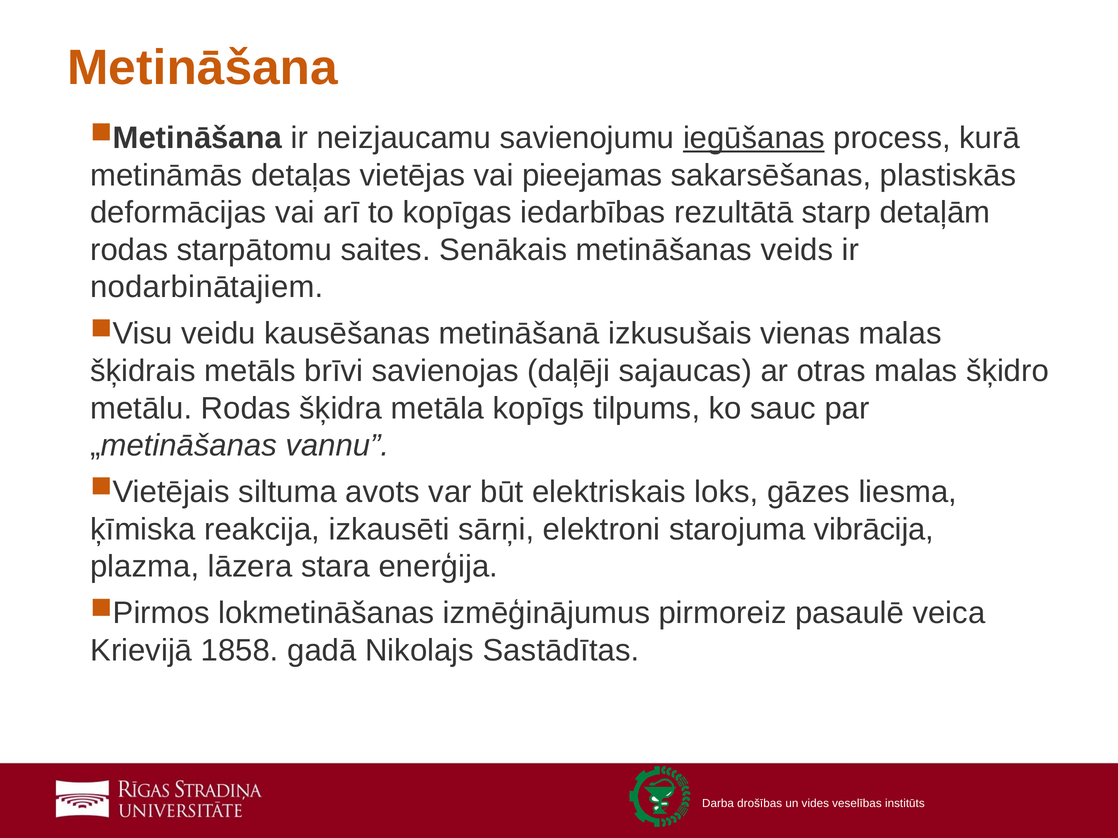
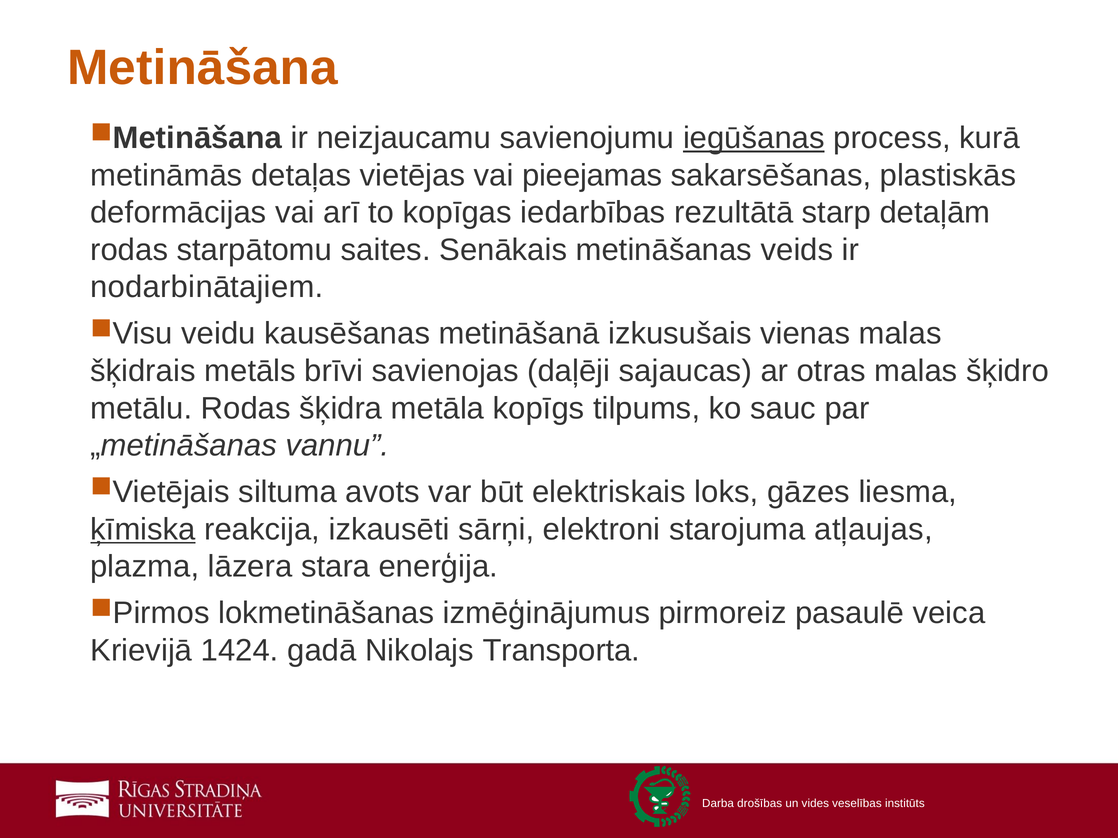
ķīmiska underline: none -> present
vibrācija: vibrācija -> atļaujas
1858: 1858 -> 1424
Sastādītas: Sastādītas -> Transporta
